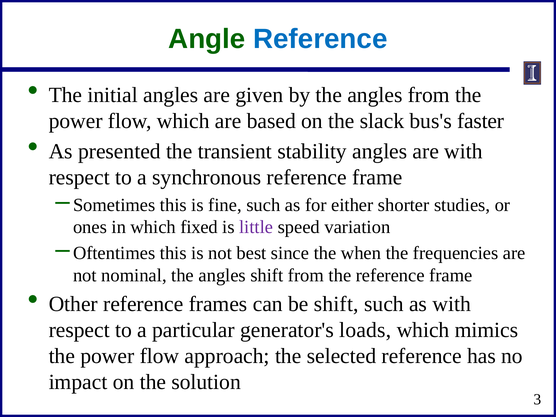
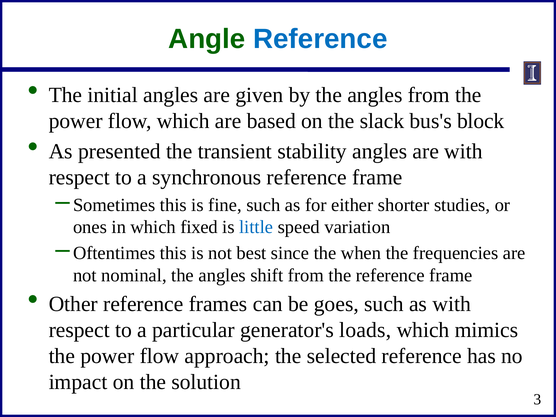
faster: faster -> block
little colour: purple -> blue
be shift: shift -> goes
